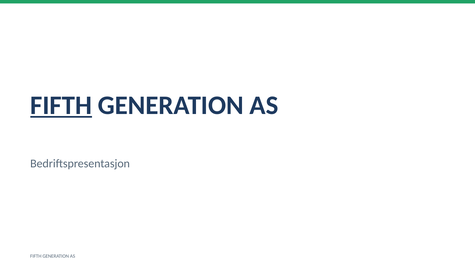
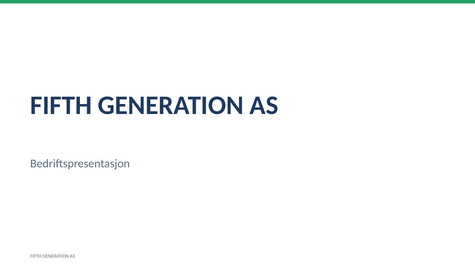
FIFTH at (61, 105) underline: present -> none
